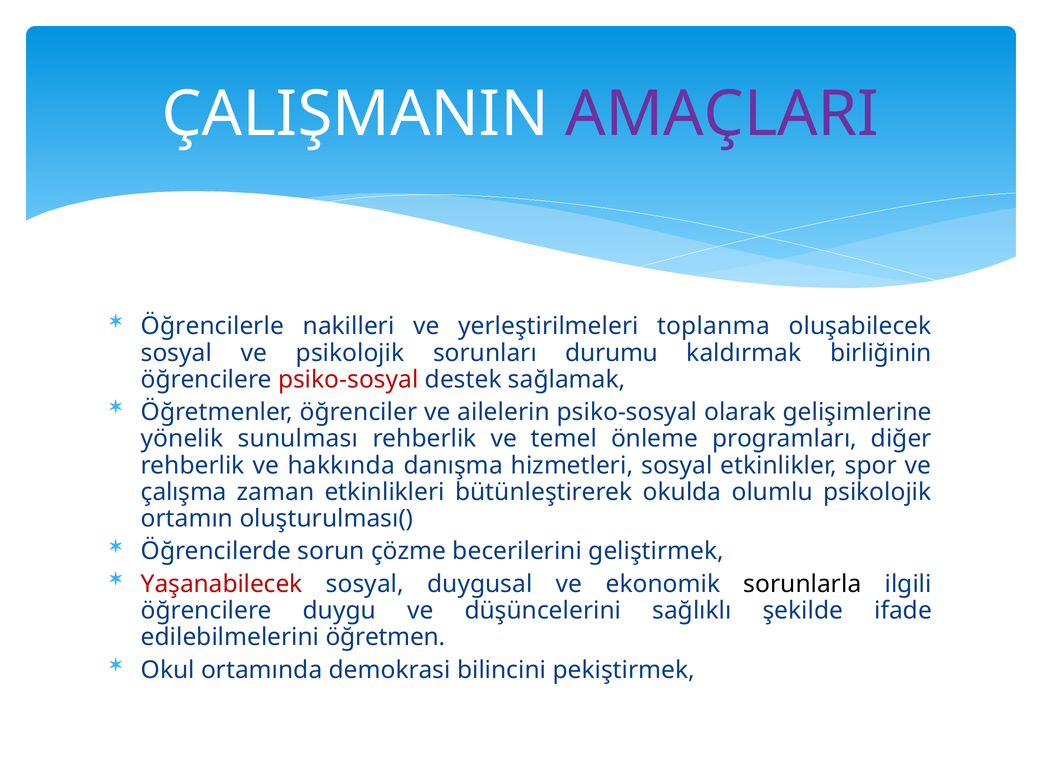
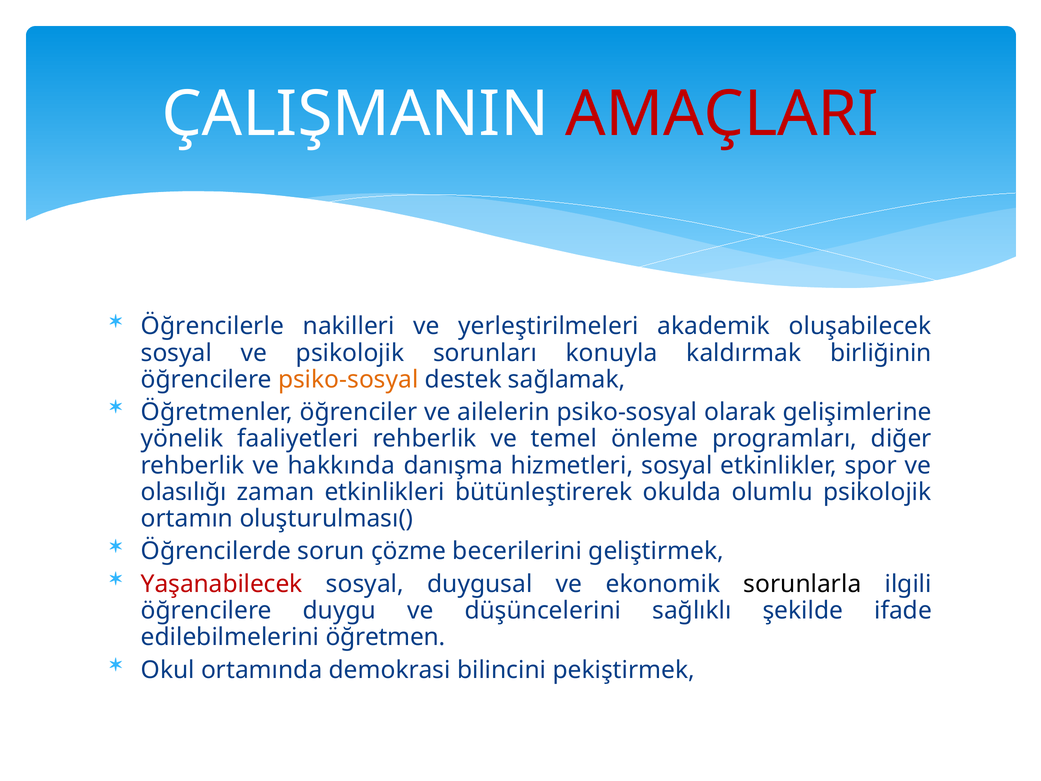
AMAÇLARI colour: purple -> red
toplanma: toplanma -> akademik
durumu: durumu -> konuyla
psiko-sosyal at (348, 379) colour: red -> orange
sunulması: sunulması -> faaliyetleri
çalışma: çalışma -> olasılığı
